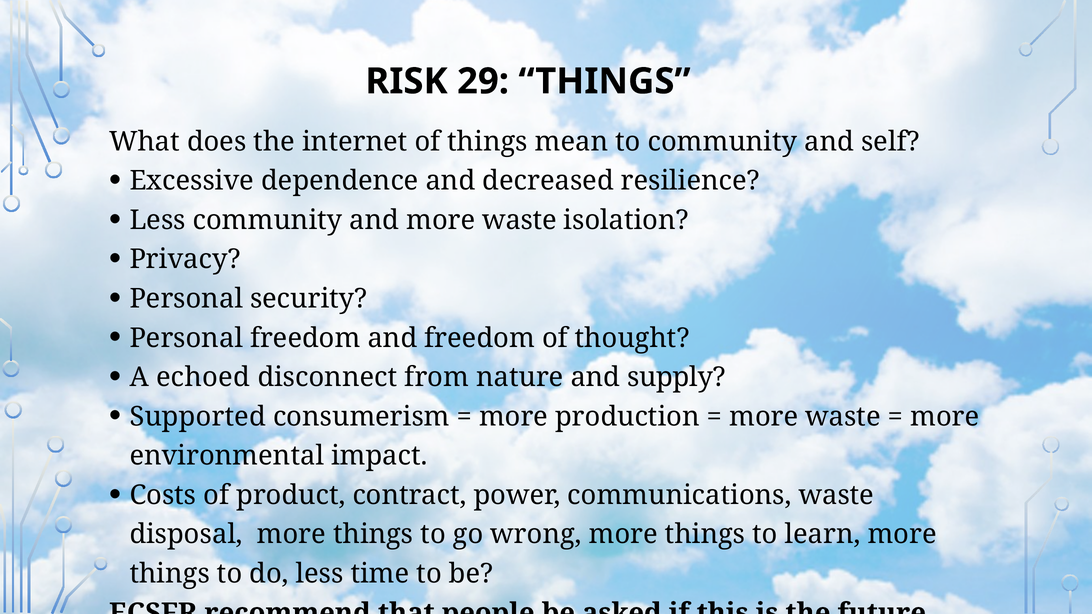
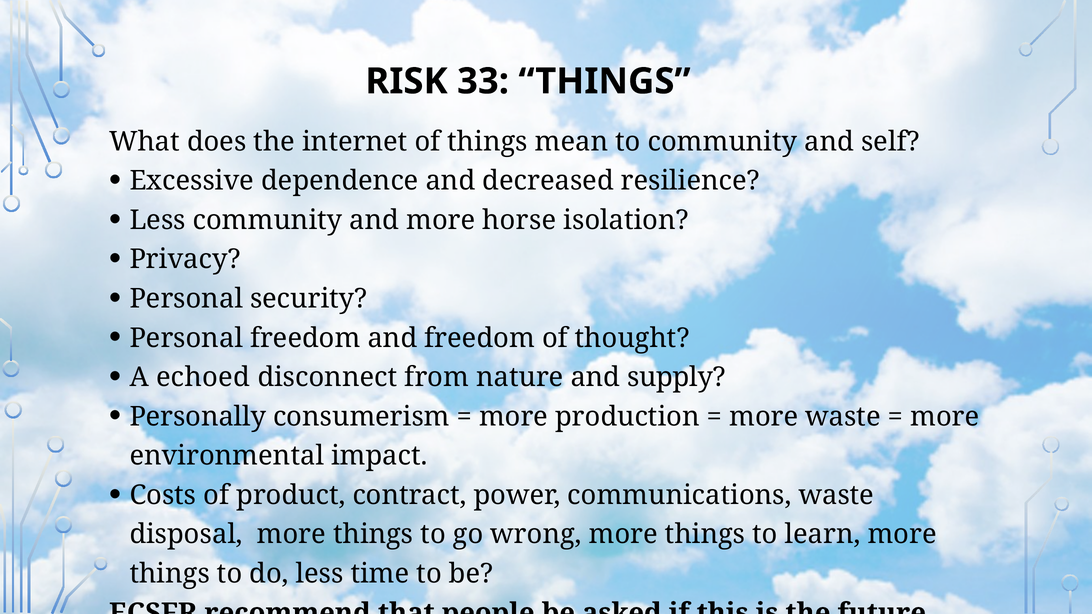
29: 29 -> 33
and more waste: waste -> horse
Supported: Supported -> Personally
